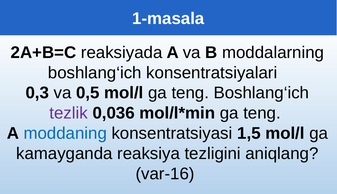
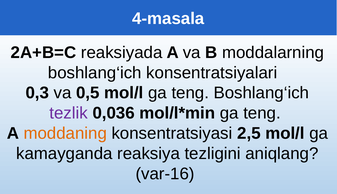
1-masala: 1-masala -> 4-masala
moddaning colour: blue -> orange
1,5: 1,5 -> 2,5
